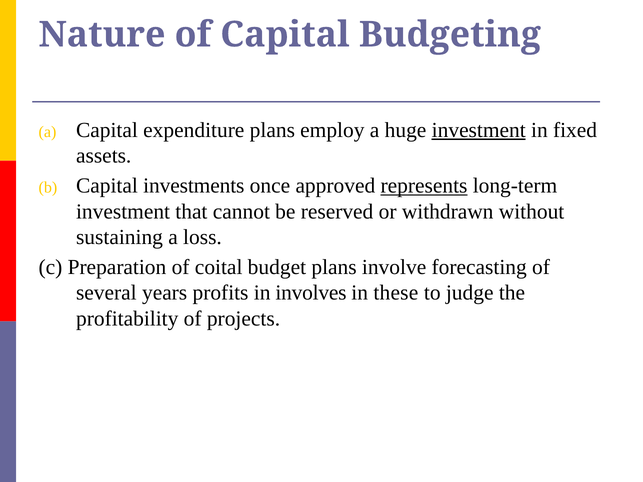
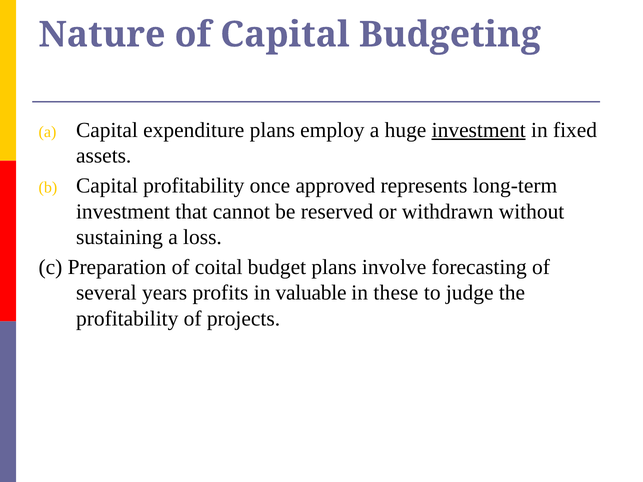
Capital investments: investments -> profitability
represents underline: present -> none
involves: involves -> valuable
